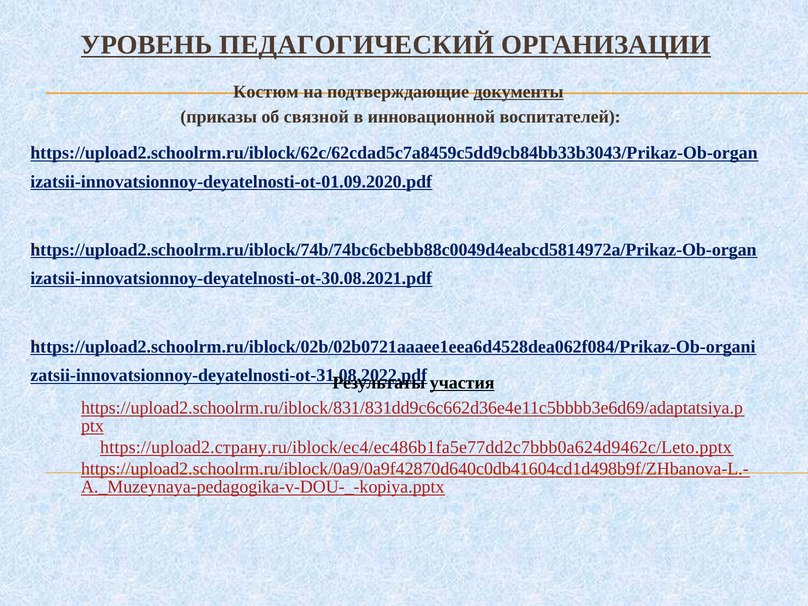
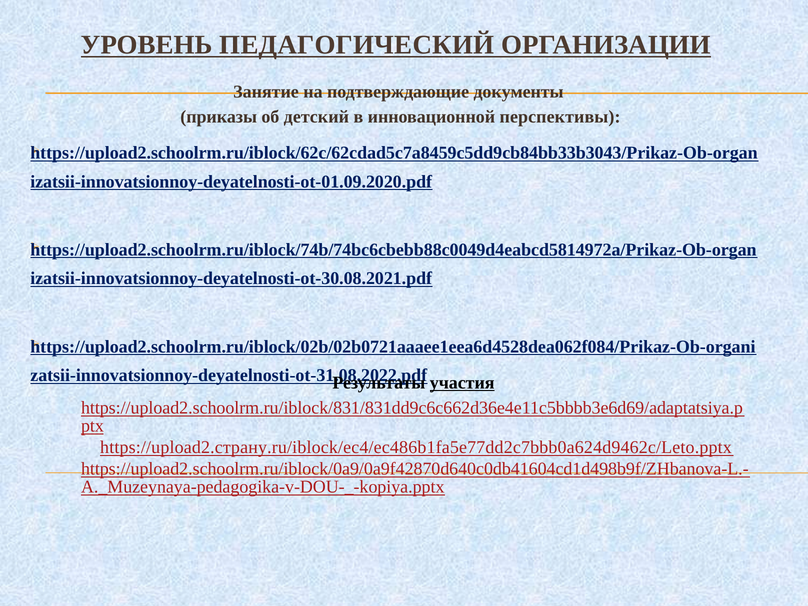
Костюм: Костюм -> Занятие
документы underline: present -> none
связной: связной -> детский
воспитателей: воспитателей -> перспективы
